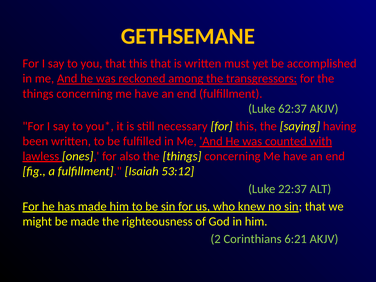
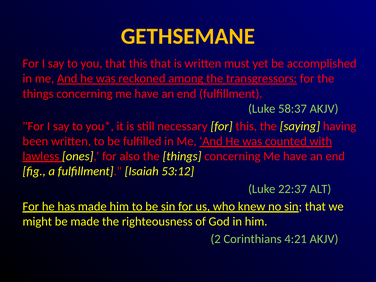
62:37: 62:37 -> 58:37
6:21: 6:21 -> 4:21
